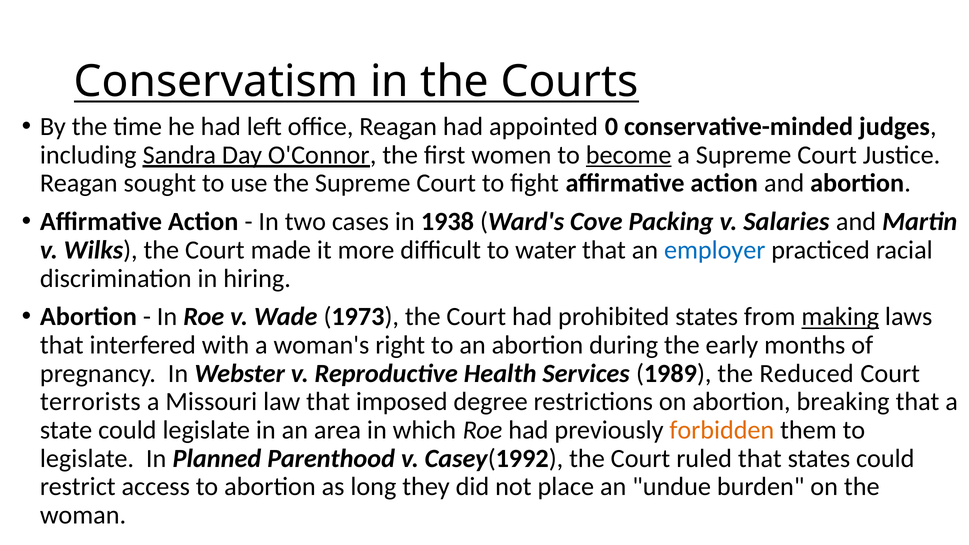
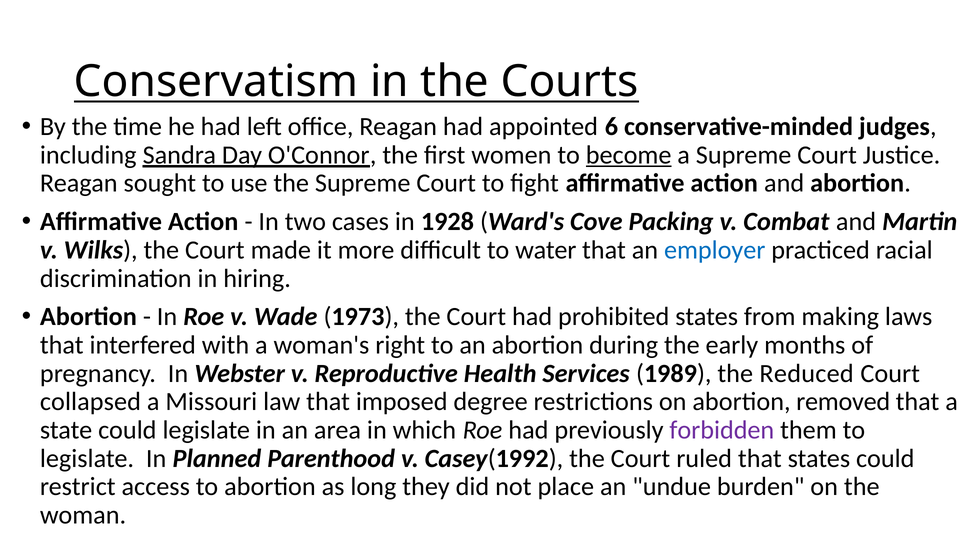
0: 0 -> 6
1938: 1938 -> 1928
Salaries: Salaries -> Combat
making underline: present -> none
terrorists: terrorists -> collapsed
breaking: breaking -> removed
forbidden colour: orange -> purple
